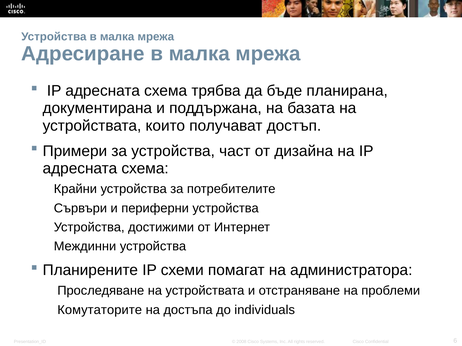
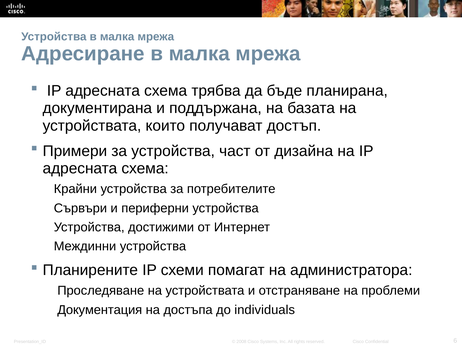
Комутаторите: Комутаторите -> Документация
